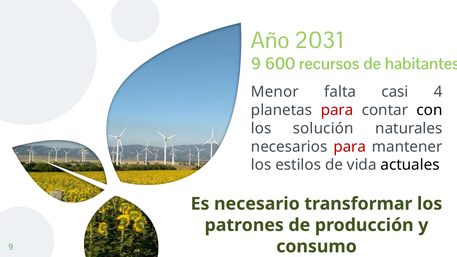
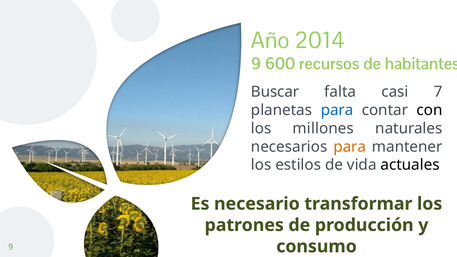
2031: 2031 -> 2014
Menor: Menor -> Buscar
4: 4 -> 7
para at (337, 110) colour: red -> blue
solución: solución -> millones
para at (350, 147) colour: red -> orange
